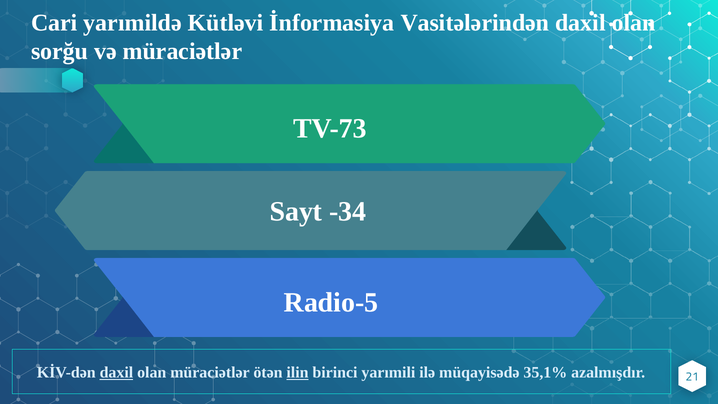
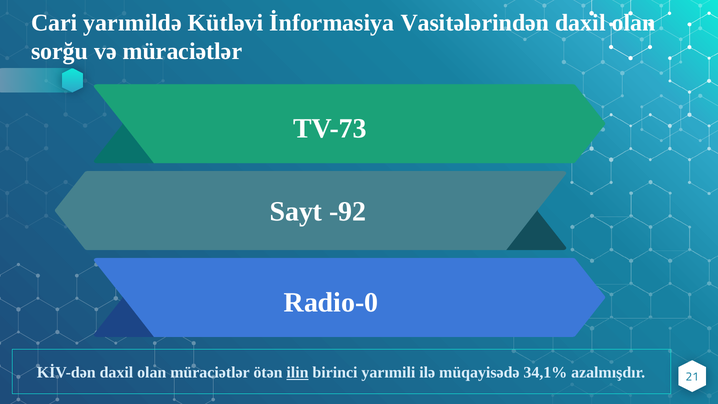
-34: -34 -> -92
Radio-5: Radio-5 -> Radio-0
daxil at (116, 372) underline: present -> none
35,1%: 35,1% -> 34,1%
